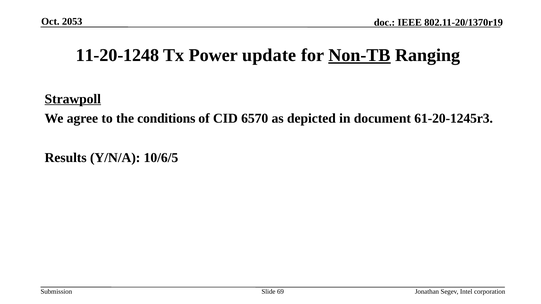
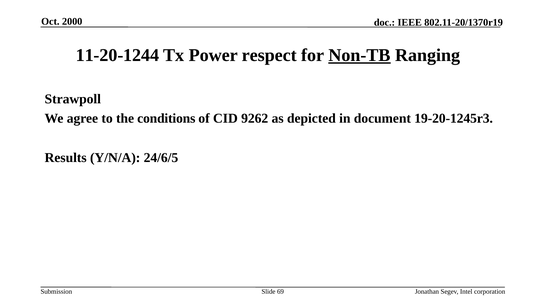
2053: 2053 -> 2000
11-20-1248: 11-20-1248 -> 11-20-1244
update: update -> respect
Strawpoll underline: present -> none
6570: 6570 -> 9262
61-20-1245r3: 61-20-1245r3 -> 19-20-1245r3
10/6/5: 10/6/5 -> 24/6/5
